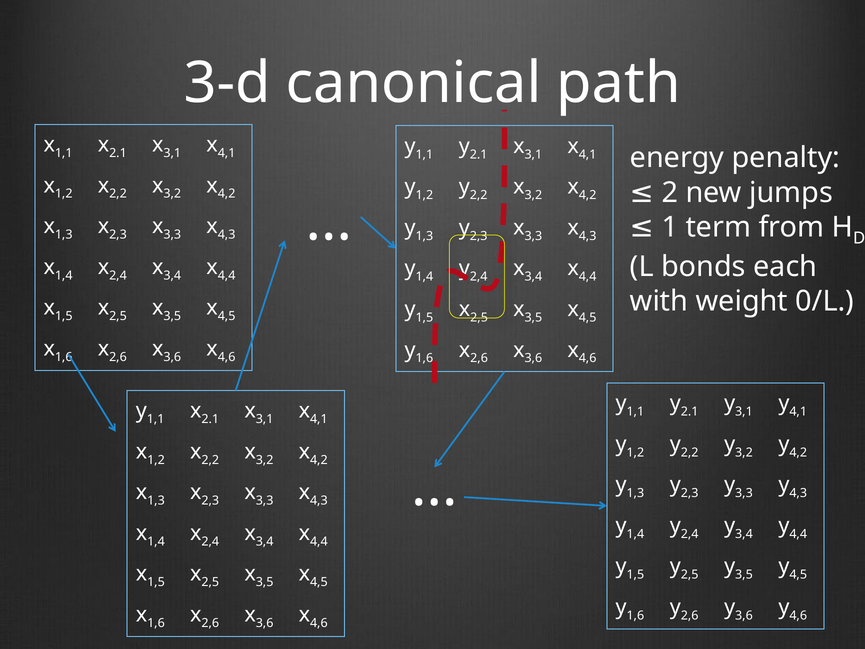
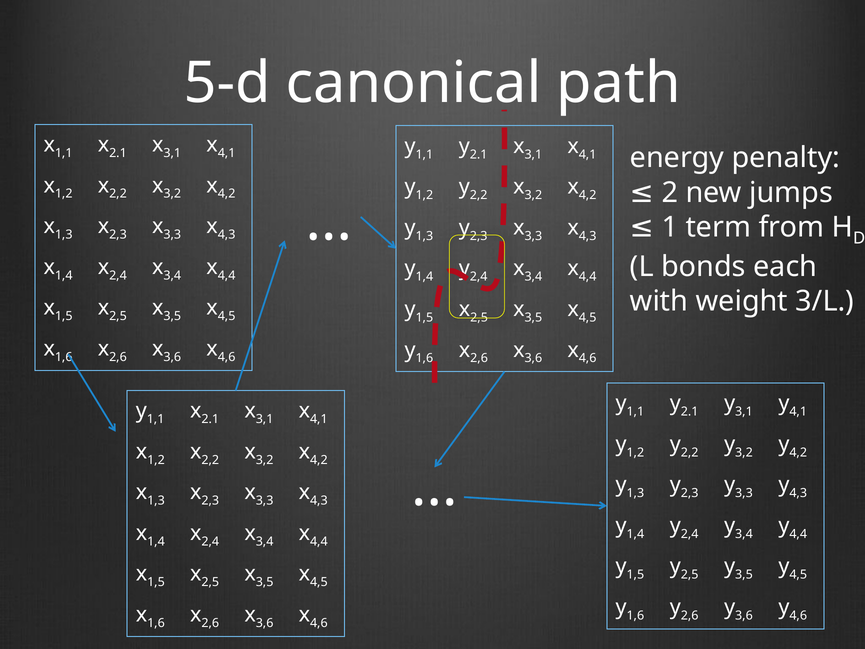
3-d: 3-d -> 5-d
0/L: 0/L -> 3/L
